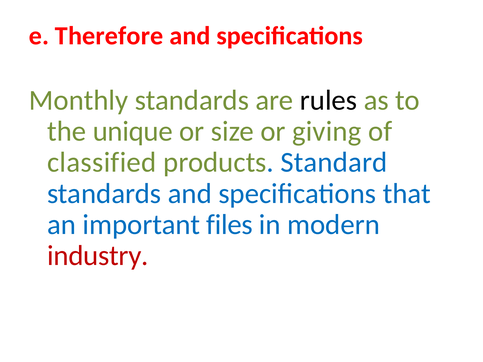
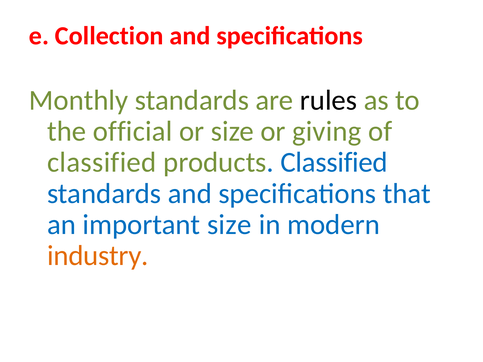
Therefore: Therefore -> Collection
unique: unique -> official
products Standard: Standard -> Classified
important files: files -> size
industry colour: red -> orange
